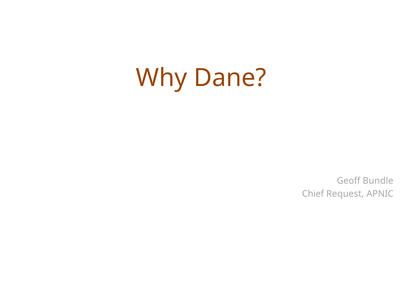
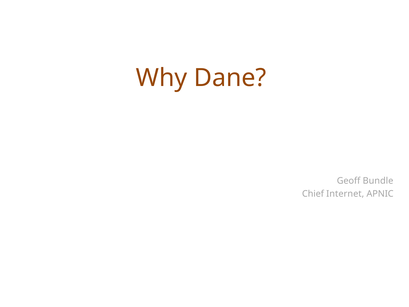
Request: Request -> Internet
